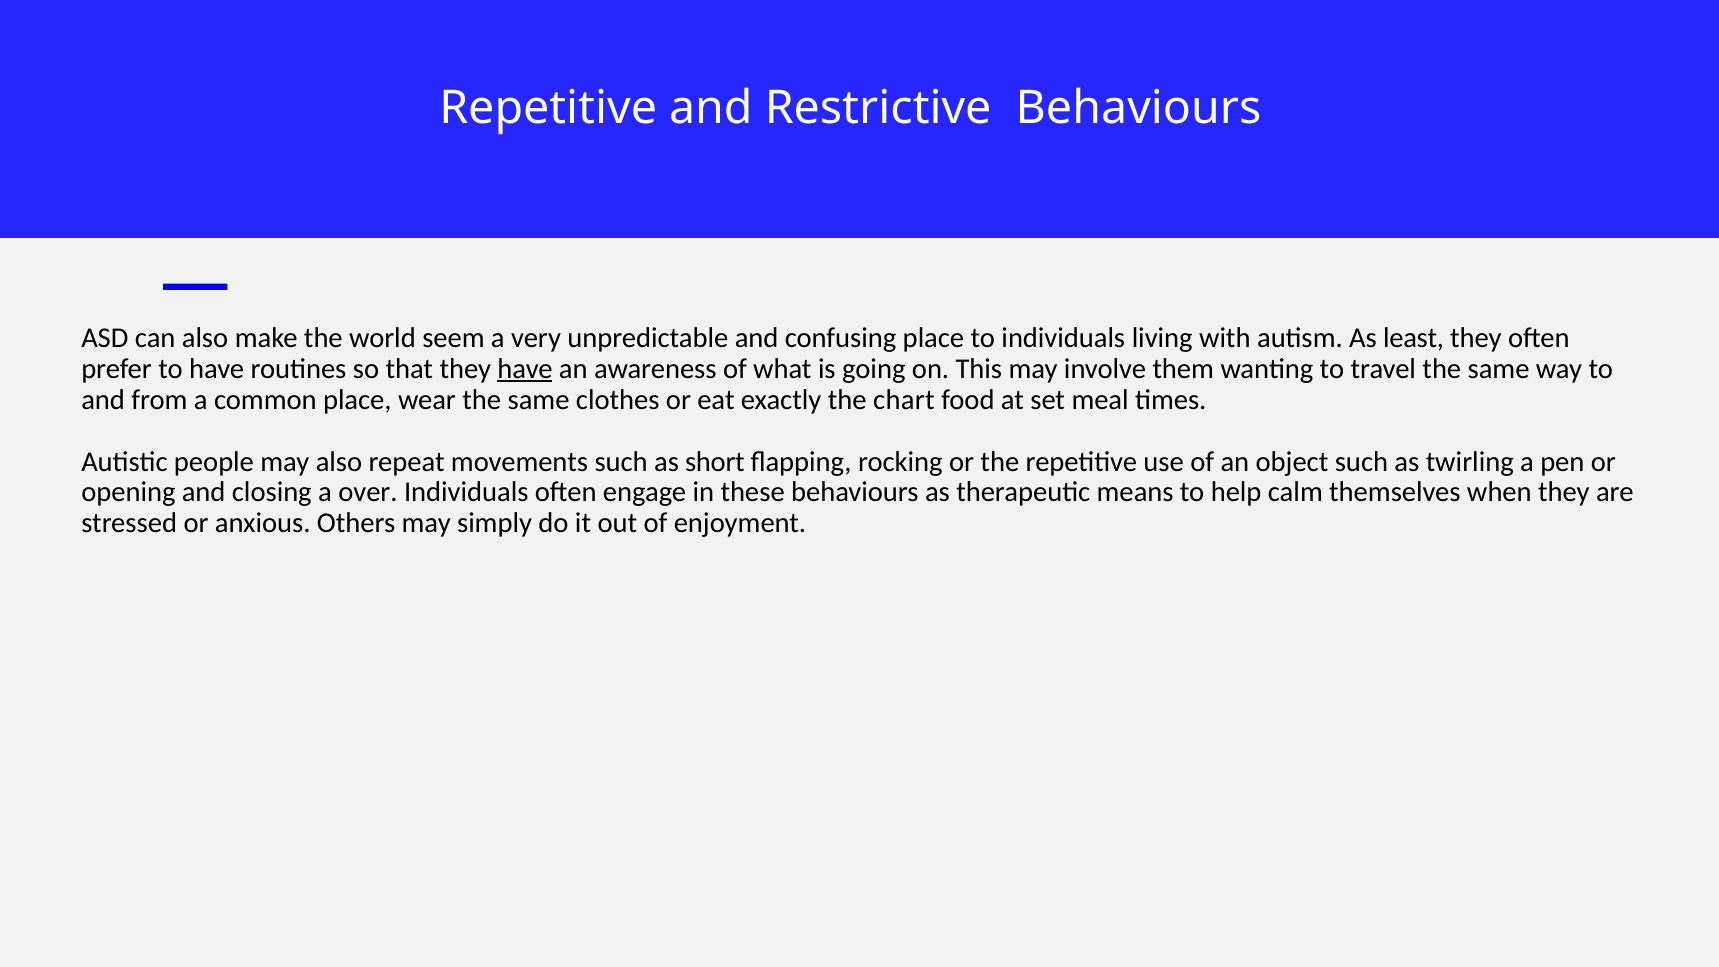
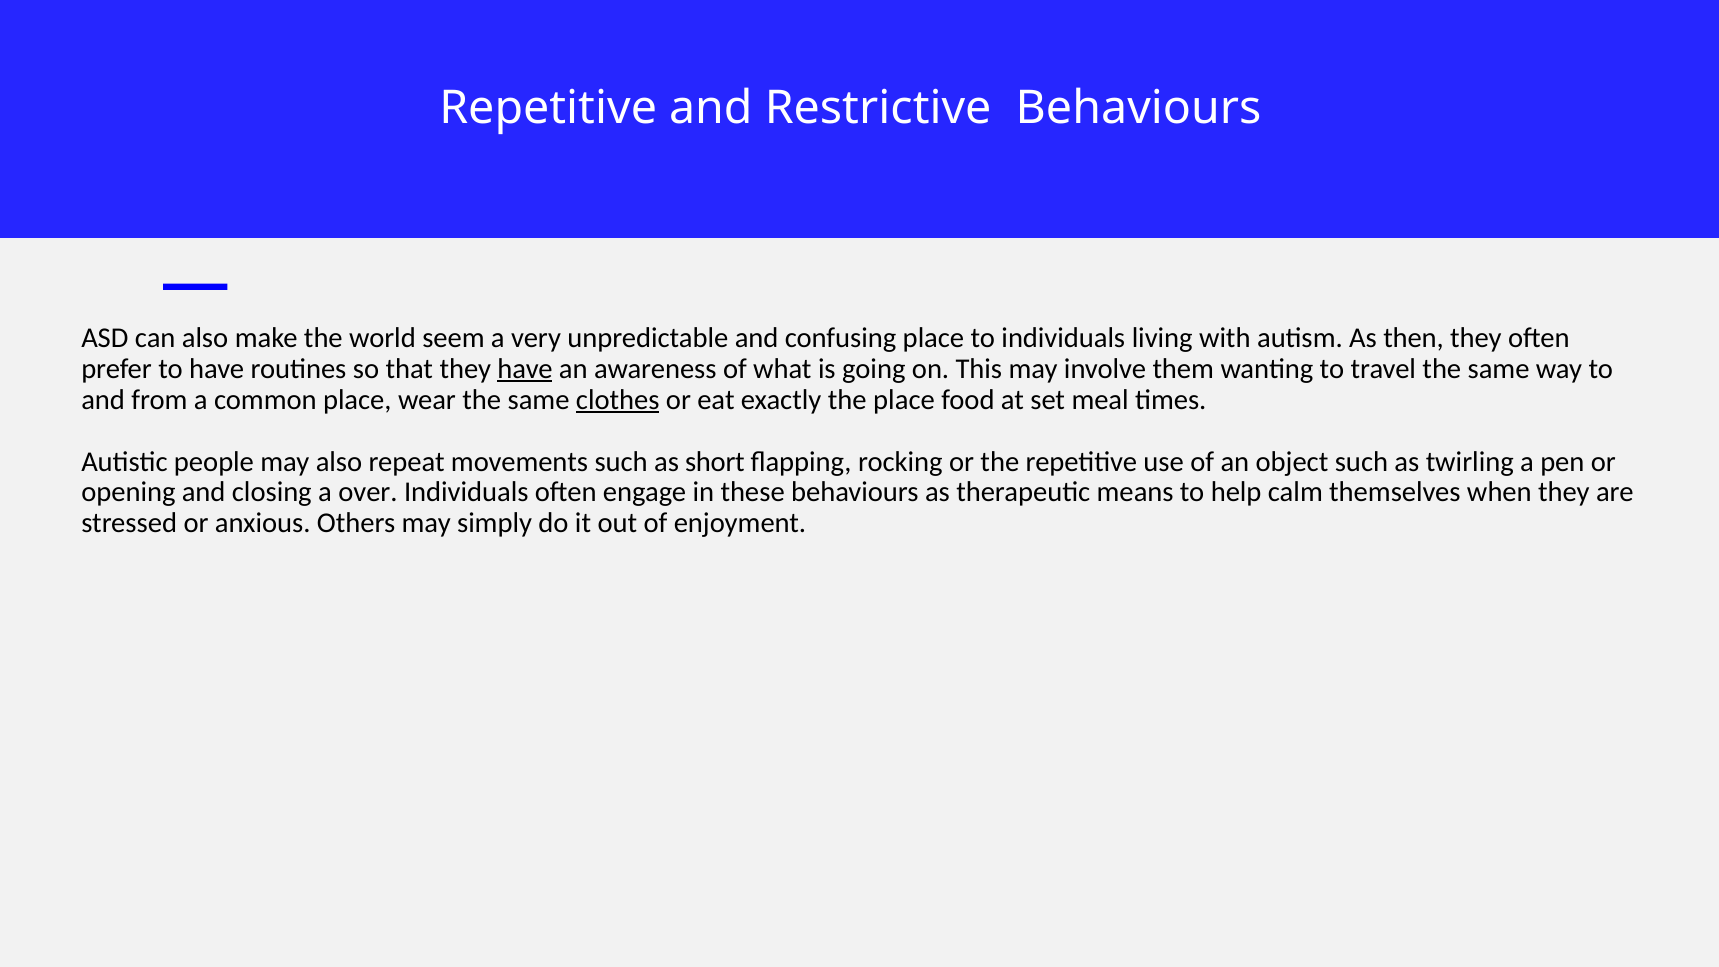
least: least -> then
clothes underline: none -> present
the chart: chart -> place
